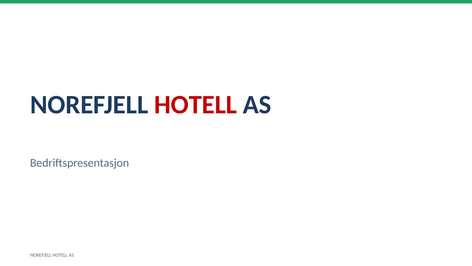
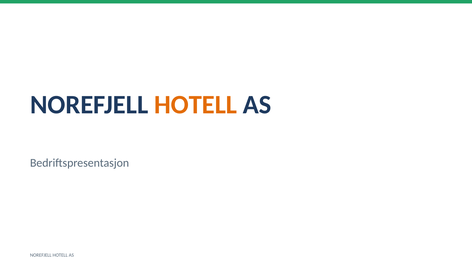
HOTELL at (196, 105) colour: red -> orange
